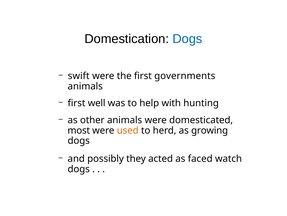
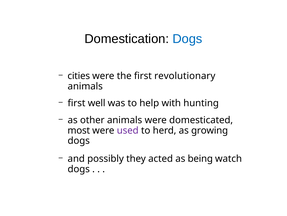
swift: swift -> cities
governments: governments -> revolutionary
used colour: orange -> purple
faced: faced -> being
